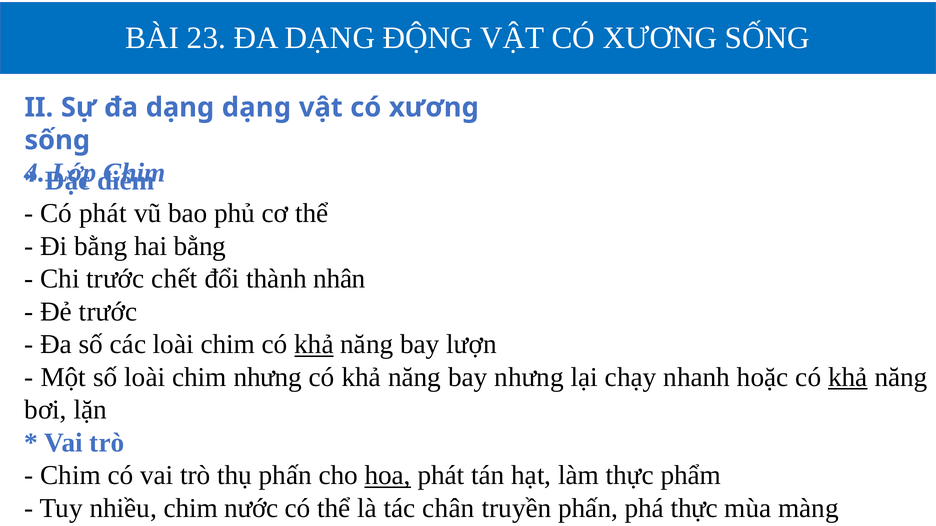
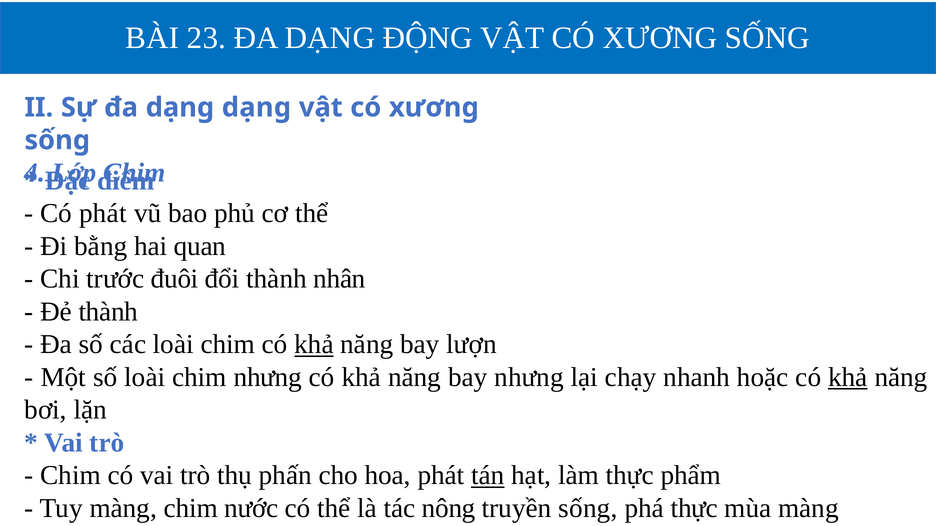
hai bằng: bằng -> quan
chết: chết -> đuôi
Đẻ trước: trước -> thành
hoa underline: present -> none
tán underline: none -> present
Tuy nhiều: nhiều -> màng
chân: chân -> nông
truyền phấn: phấn -> sống
